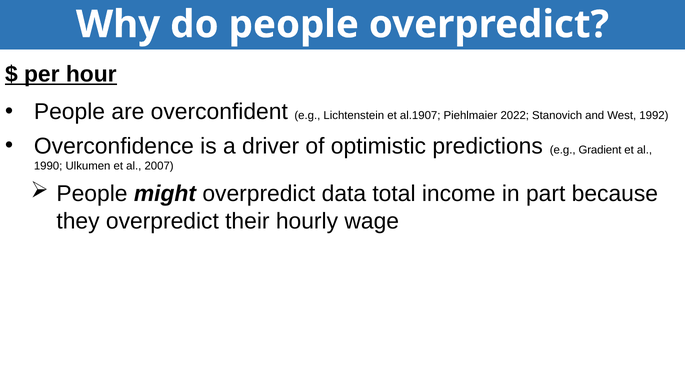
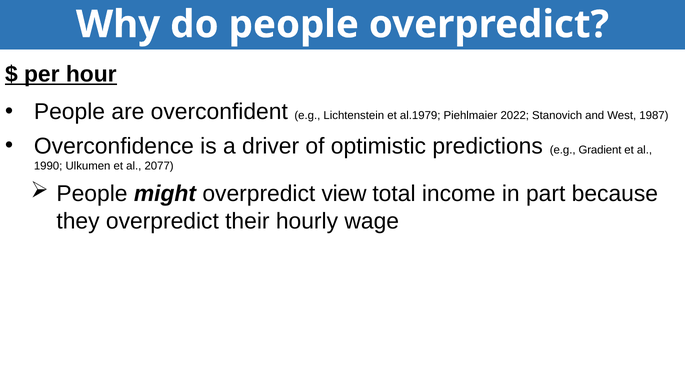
al.1907: al.1907 -> al.1979
1992: 1992 -> 1987
2007: 2007 -> 2077
data: data -> view
